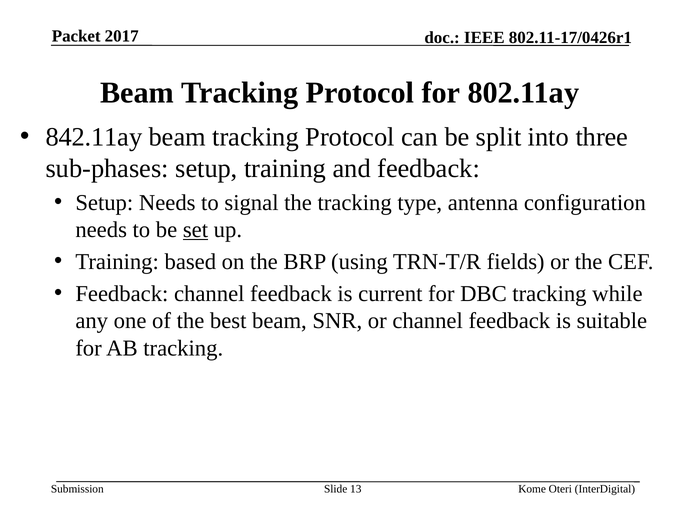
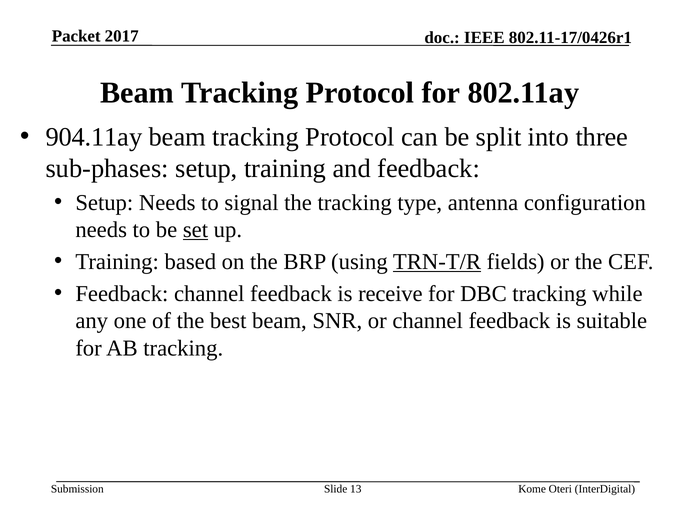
842.11ay: 842.11ay -> 904.11ay
TRN-T/R underline: none -> present
current: current -> receive
